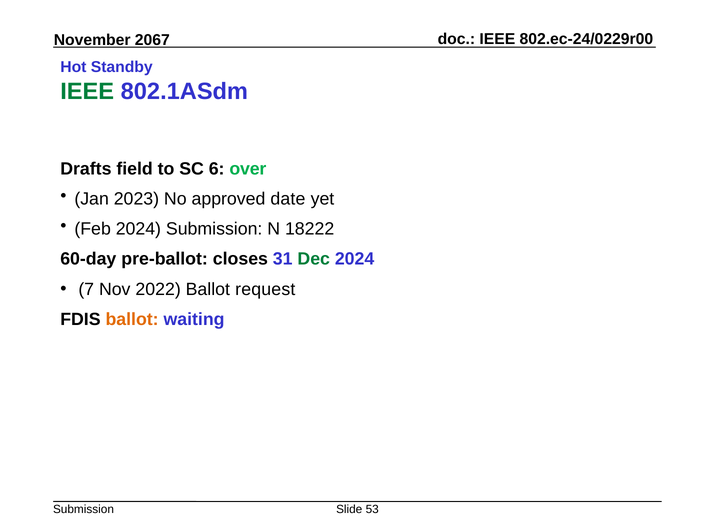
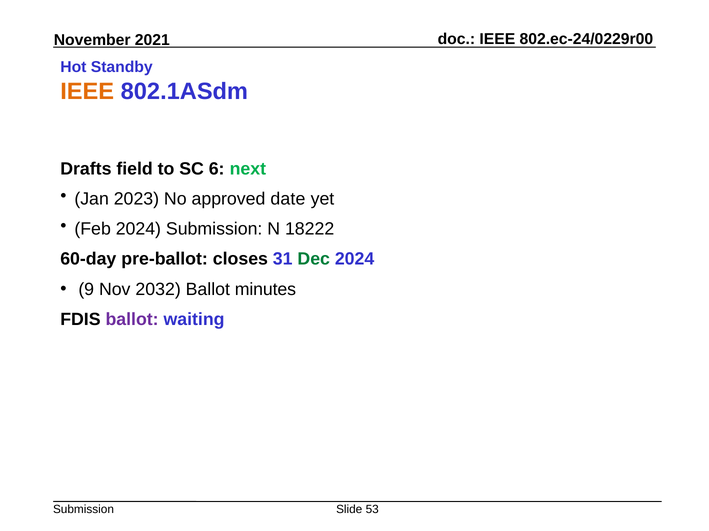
2067: 2067 -> 2021
IEEE at (87, 91) colour: green -> orange
over: over -> next
7: 7 -> 9
2022: 2022 -> 2032
request: request -> minutes
ballot at (132, 320) colour: orange -> purple
